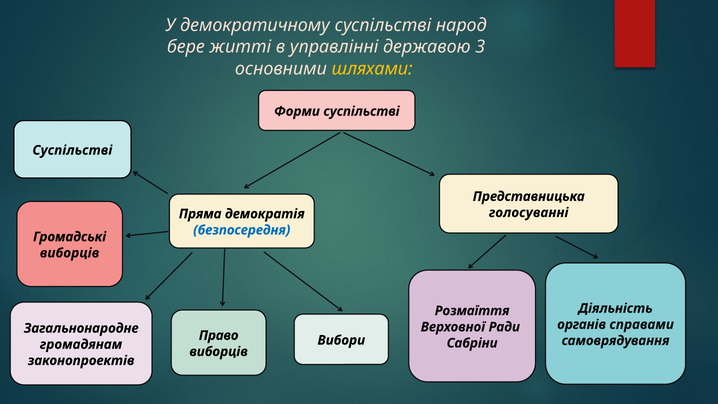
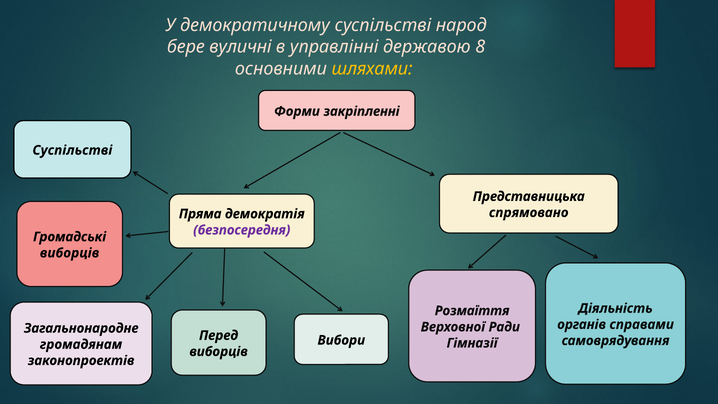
житті: житті -> вуличні
3: 3 -> 8
Форми суспільстві: суспільстві -> закріпленні
голосуванні: голосуванні -> спрямовано
безпосередня colour: blue -> purple
Право: Право -> Перед
Сабріни: Сабріни -> Гімназії
